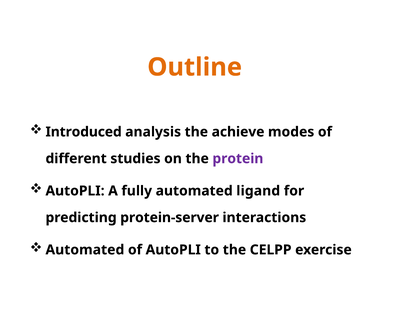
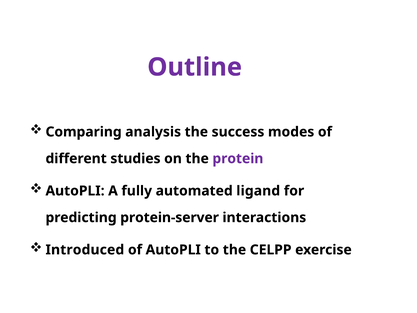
Outline colour: orange -> purple
Introduced: Introduced -> Comparing
achieve: achieve -> success
Automated at (85, 250): Automated -> Introduced
